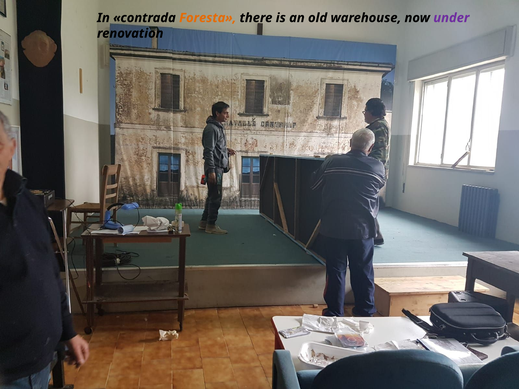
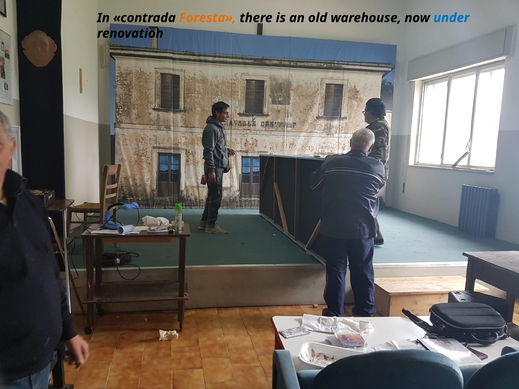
under colour: purple -> blue
